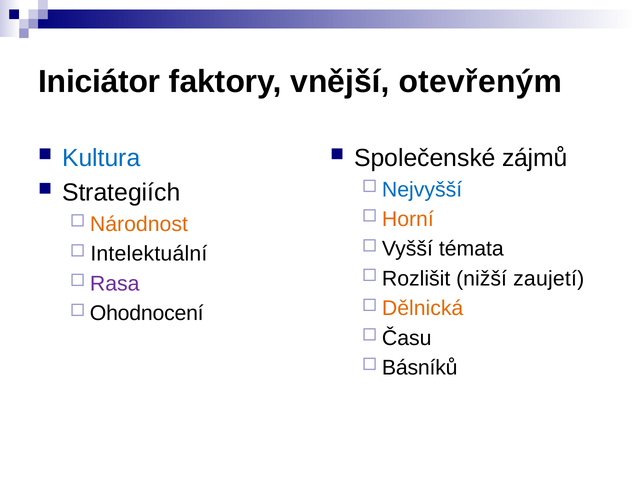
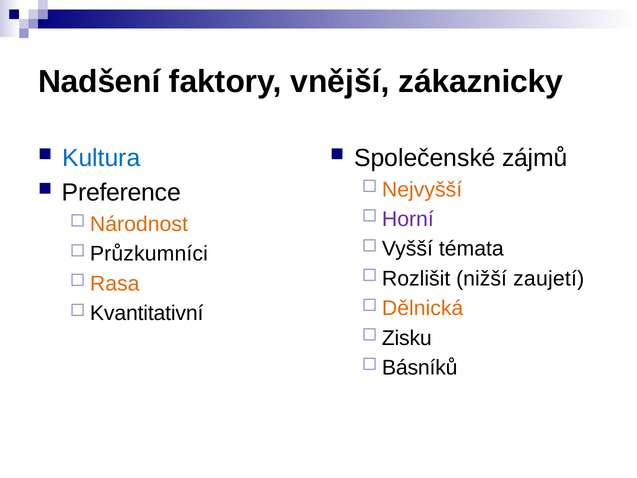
Iniciátor: Iniciátor -> Nadšení
otevřeným: otevřeným -> zákaznicky
Nejvyšší colour: blue -> orange
Strategiích: Strategiích -> Preference
Horní colour: orange -> purple
Intelektuální: Intelektuální -> Průzkumníci
Rasa colour: purple -> orange
Ohodnocení: Ohodnocení -> Kvantitativní
Času: Času -> Zisku
